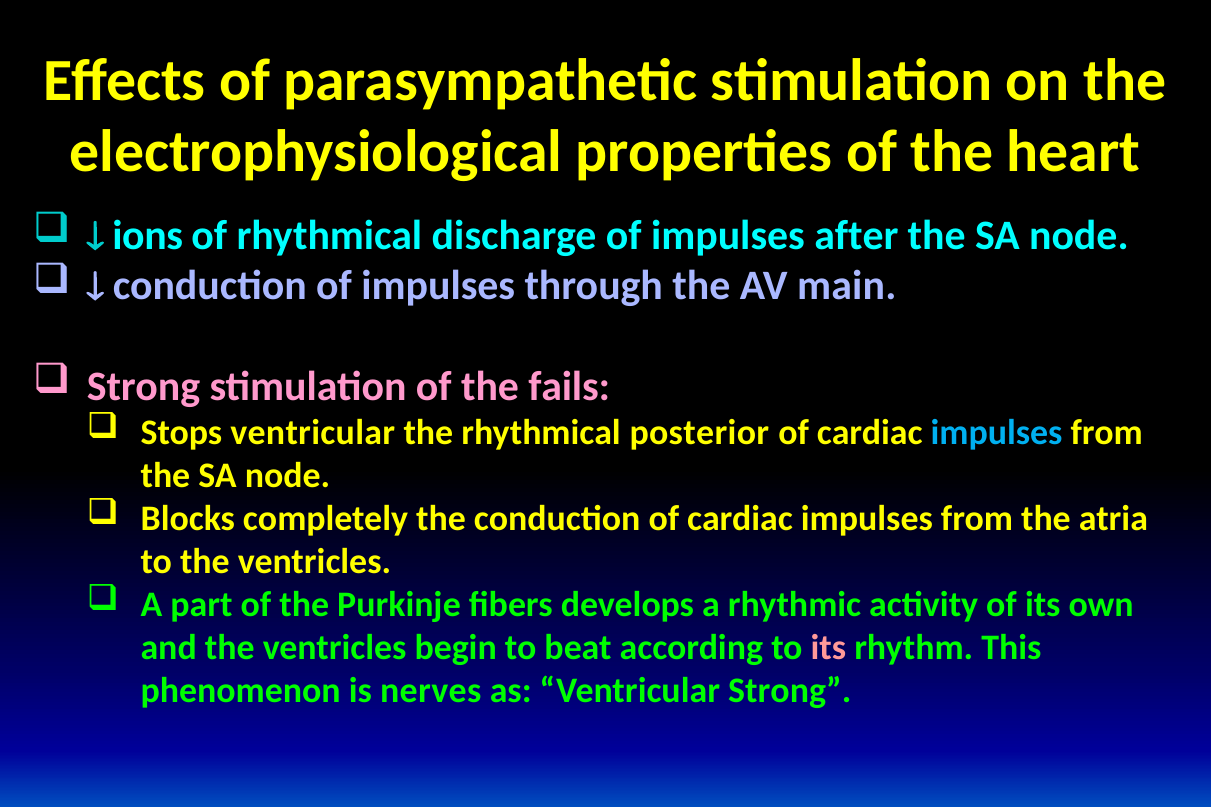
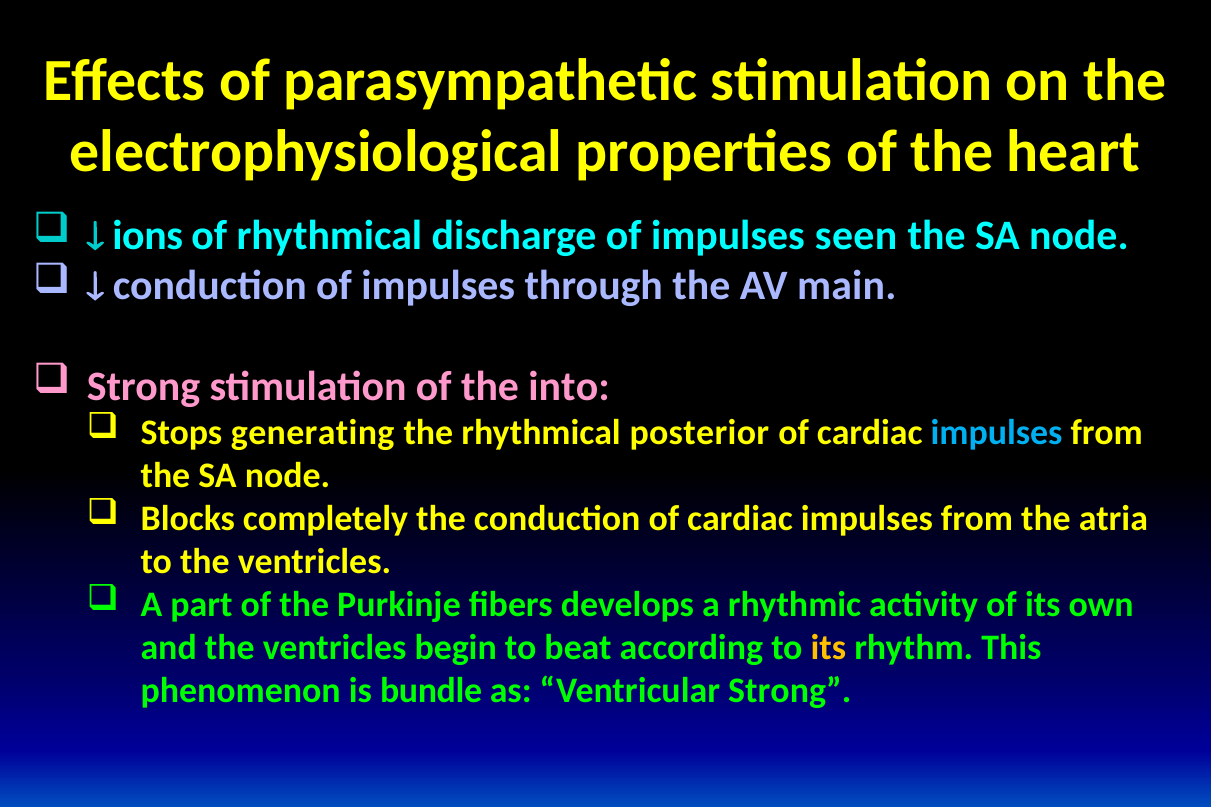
after: after -> seen
fails: fails -> into
Stops ventricular: ventricular -> generating
its at (828, 648) colour: pink -> yellow
nerves: nerves -> bundle
